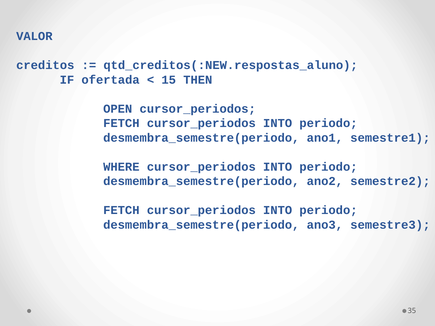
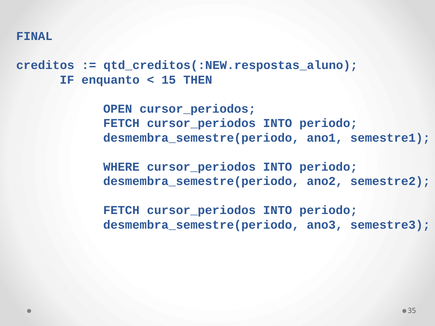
VALOR: VALOR -> FINAL
ofertada: ofertada -> enquanto
